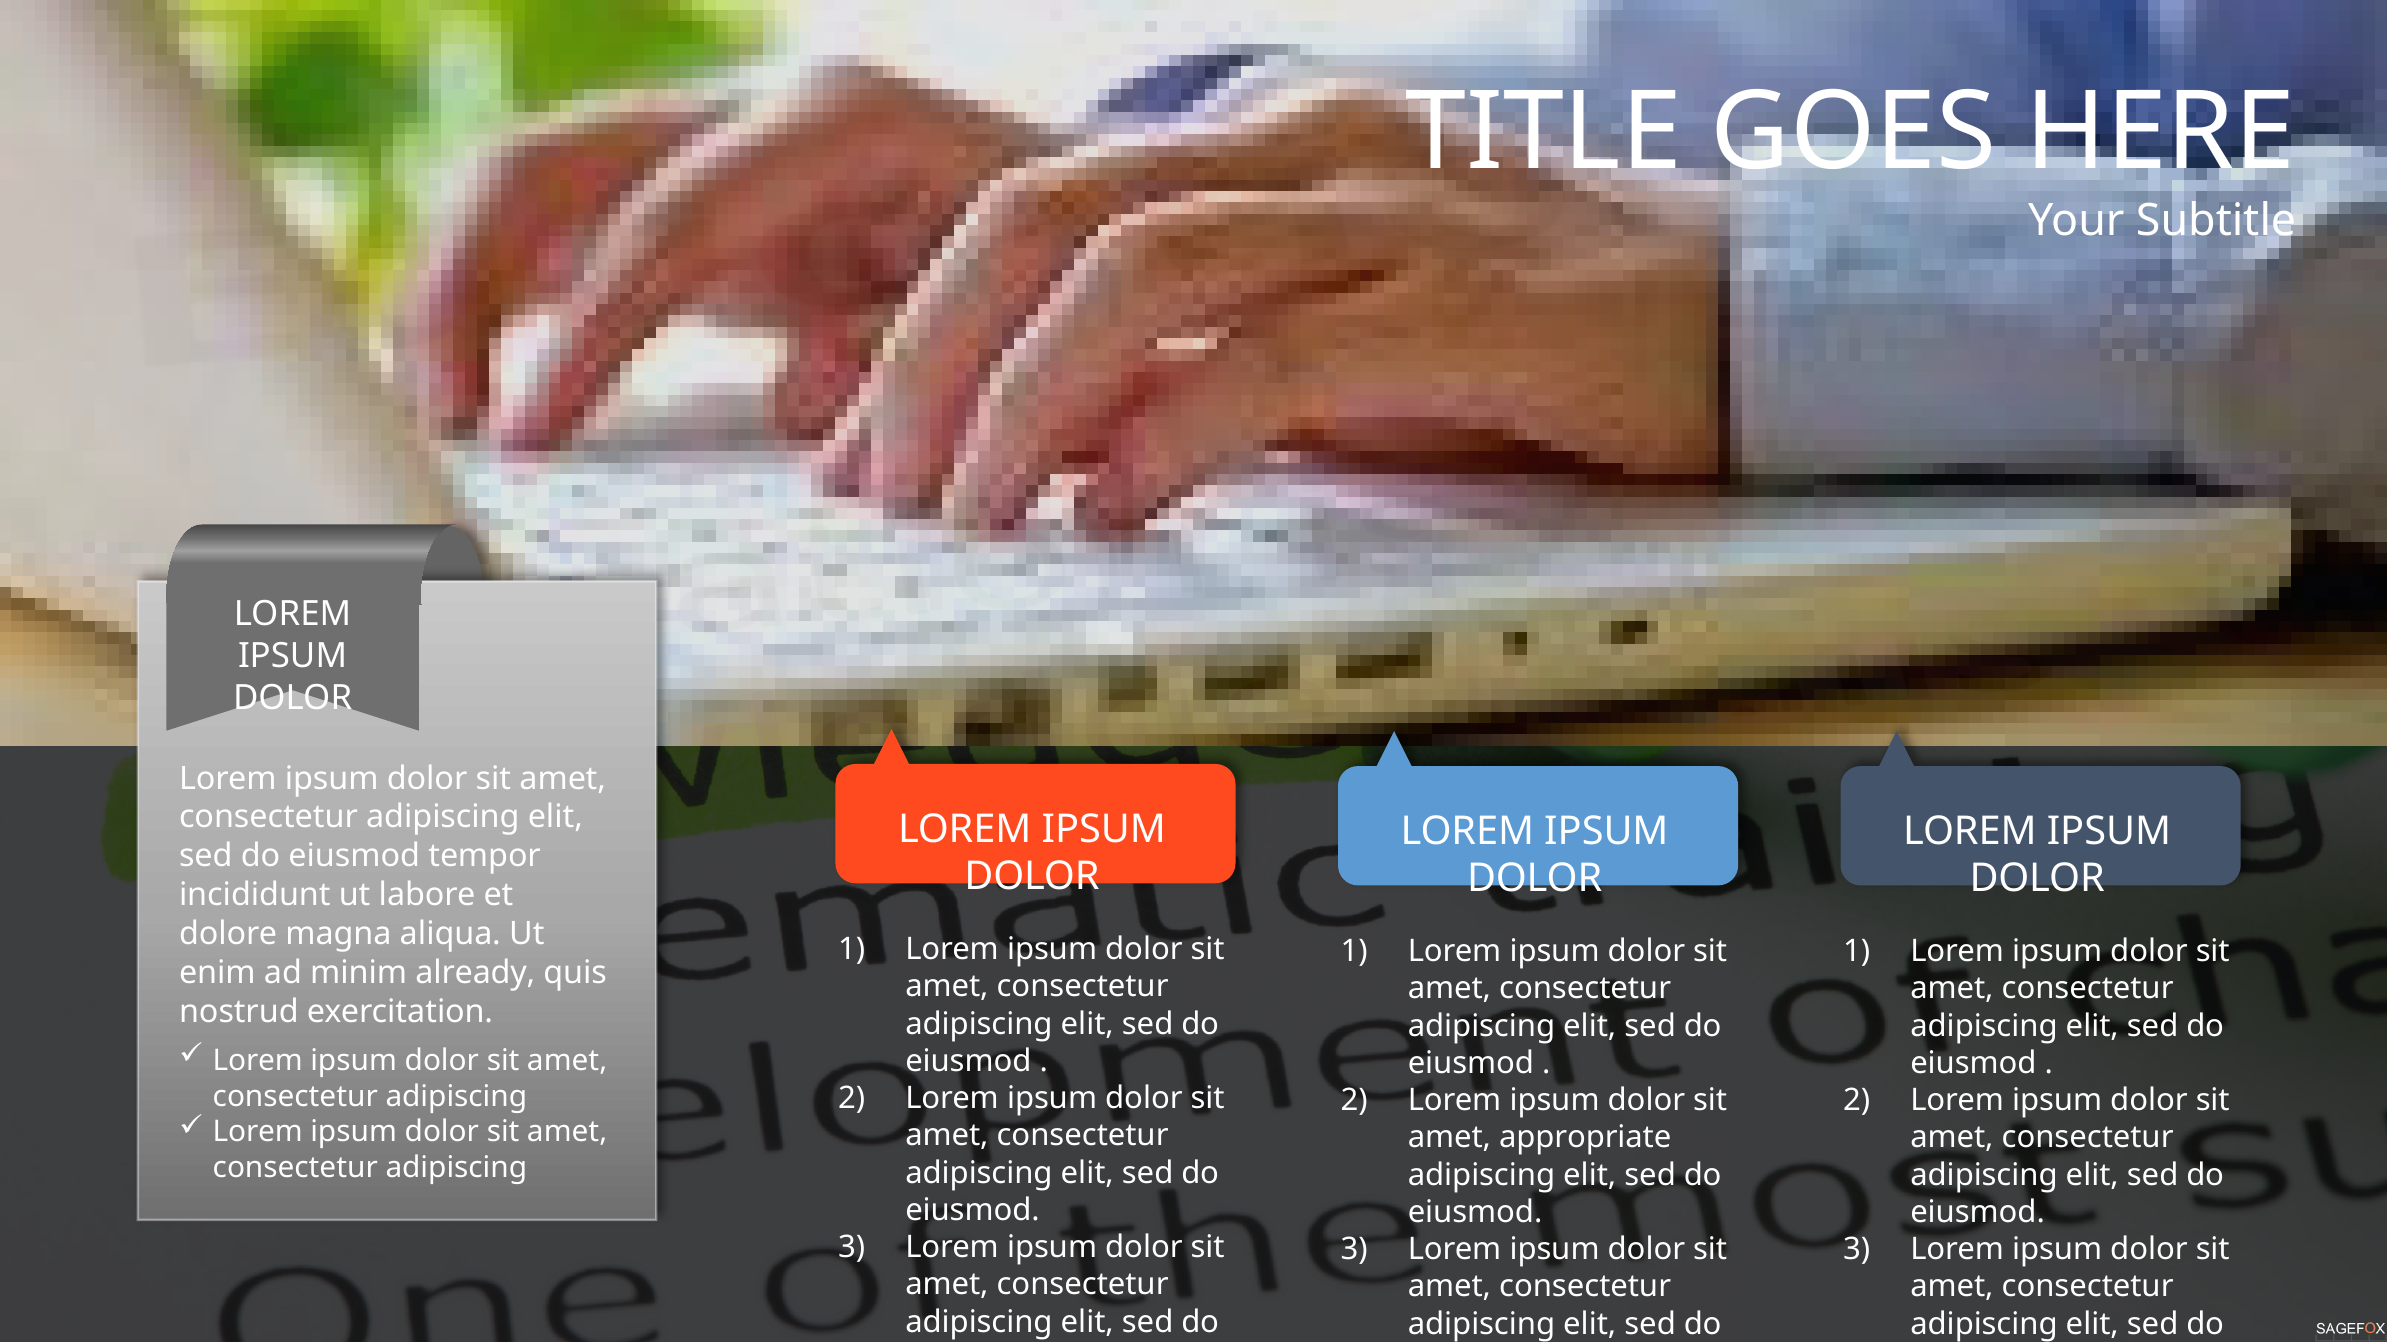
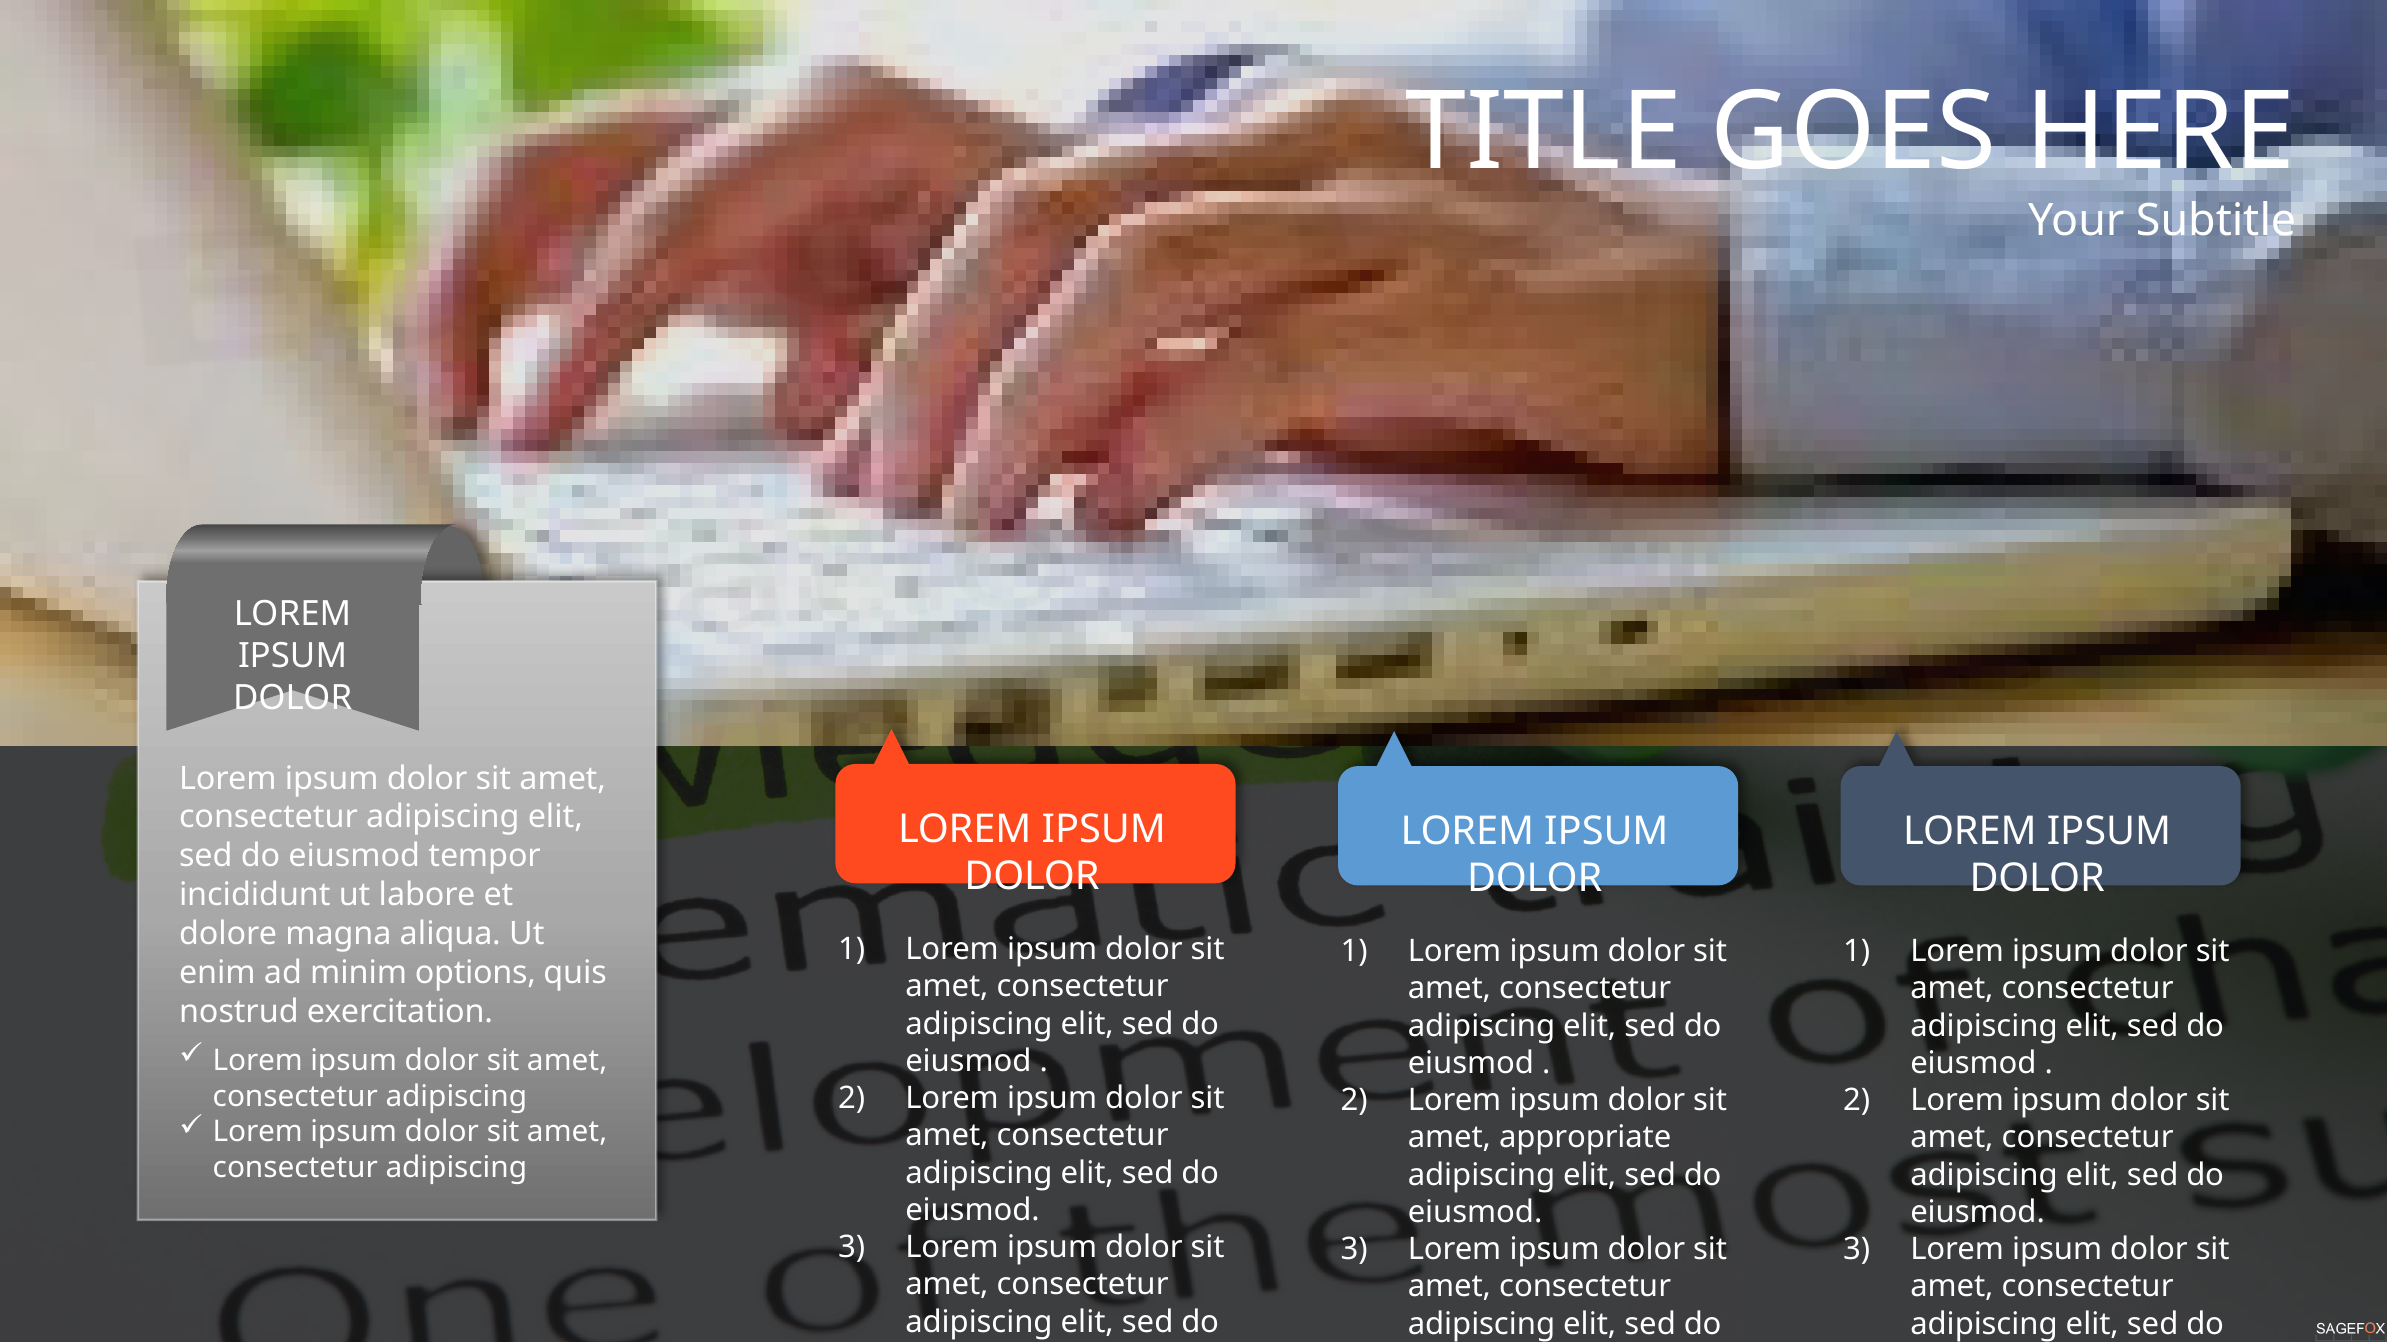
already: already -> options
